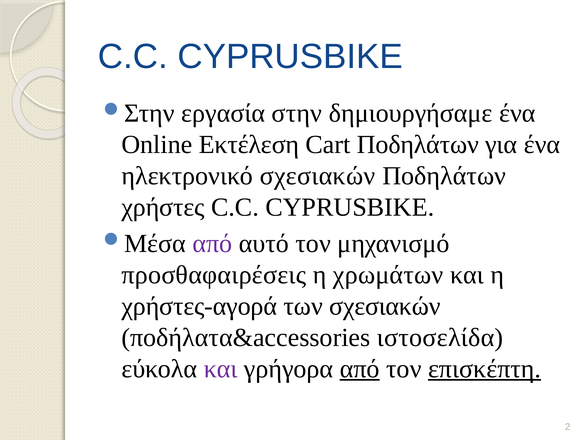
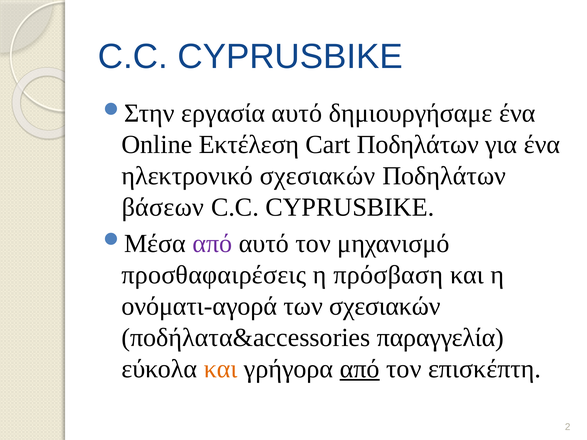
εργασία στην: στην -> αυτό
χρήστες: χρήστες -> βάσεων
χρωμάτων: χρωμάτων -> πρόσβαση
χρήστες-αγορά: χρήστες-αγορά -> ονόματι-αγορά
ιστοσελίδα: ιστοσελίδα -> παραγγελία
και at (221, 369) colour: purple -> orange
επισκέπτη underline: present -> none
